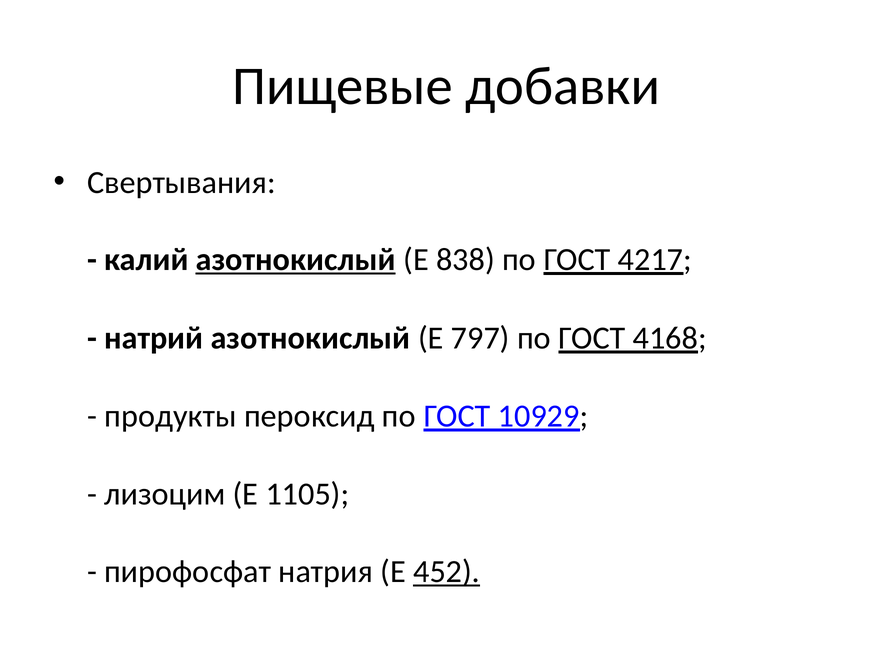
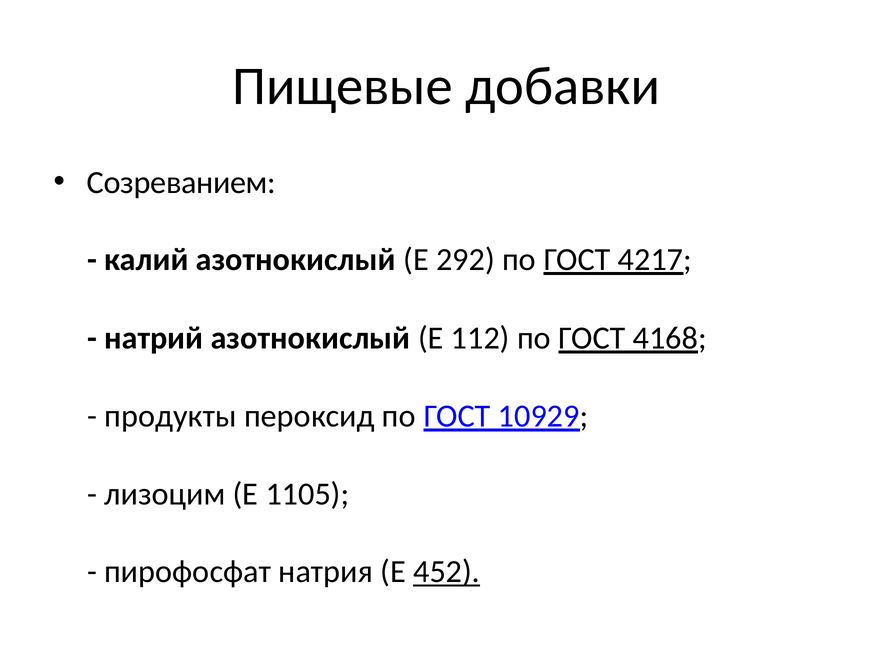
Свертывания: Свертывания -> Созреванием
азотнокислый at (296, 260) underline: present -> none
838: 838 -> 292
797: 797 -> 112
